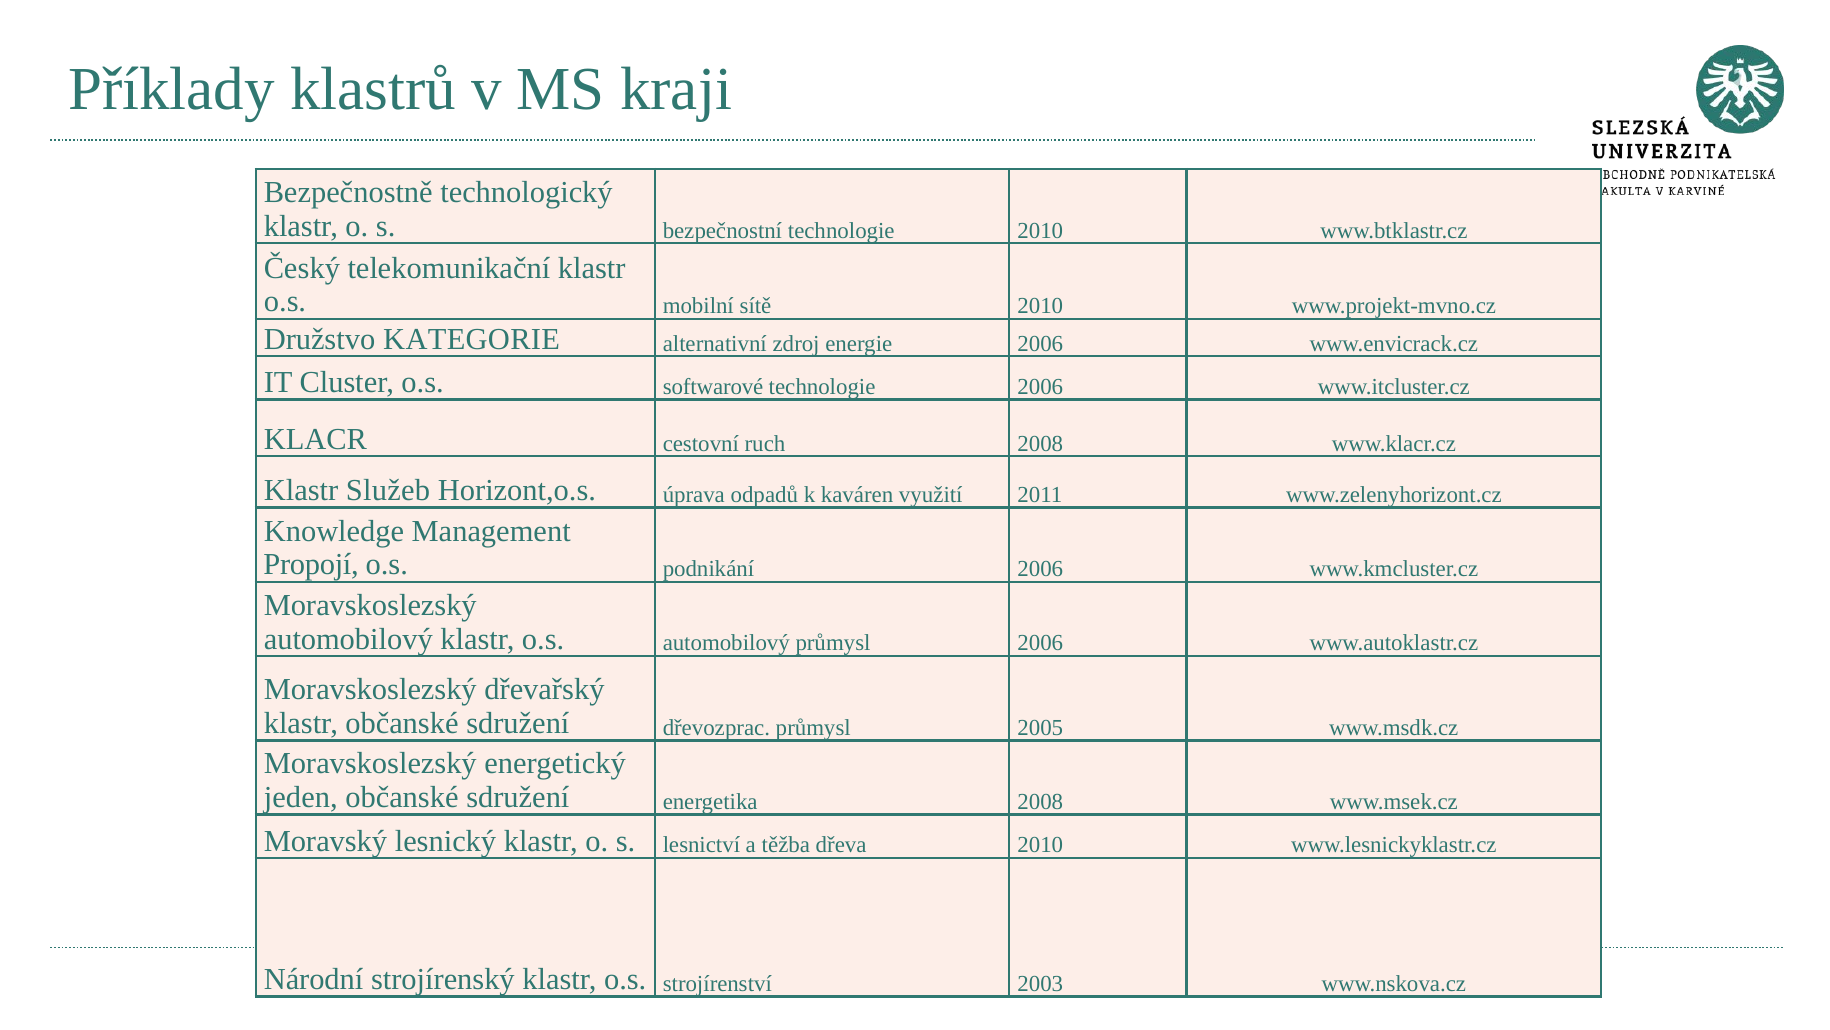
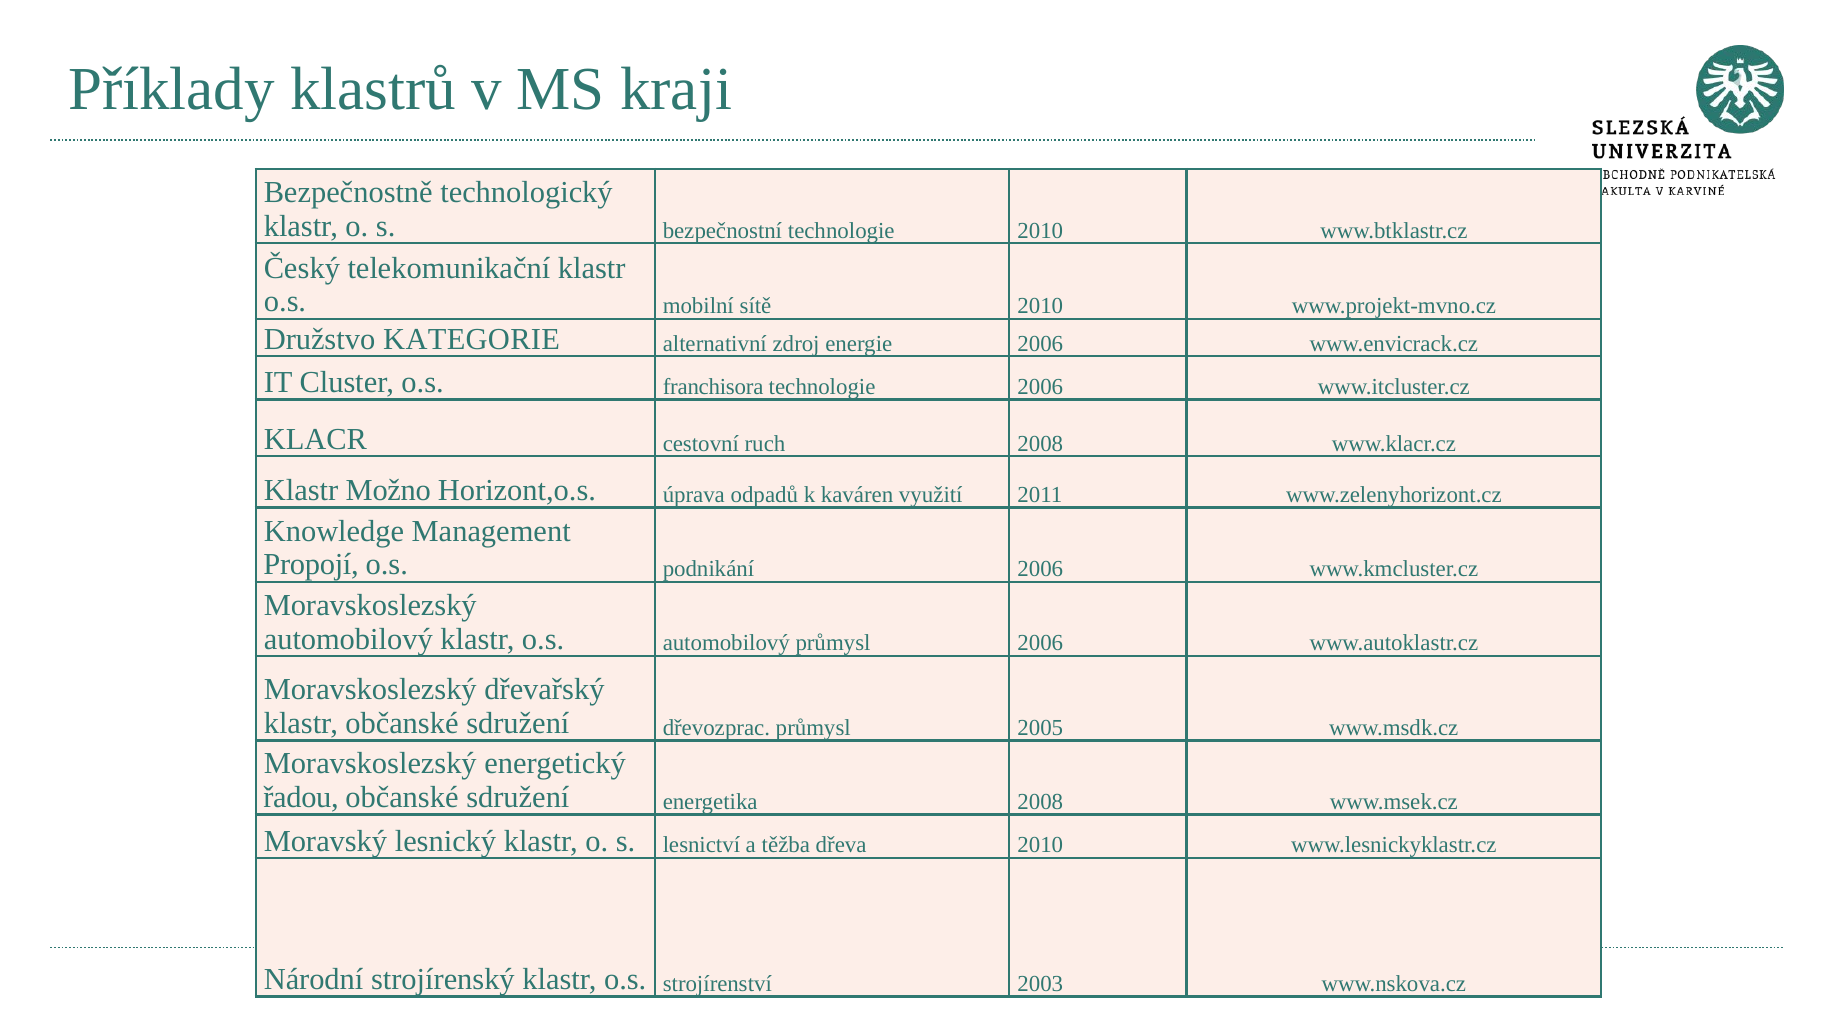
softwarové: softwarové -> franchisora
Služeb: Služeb -> Možno
jeden: jeden -> řadou
